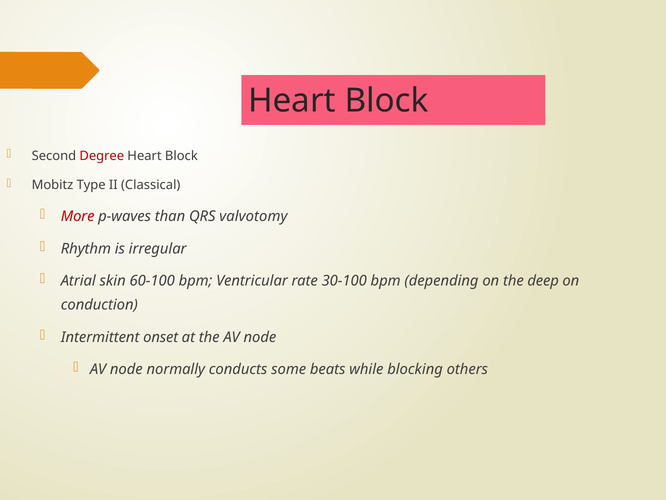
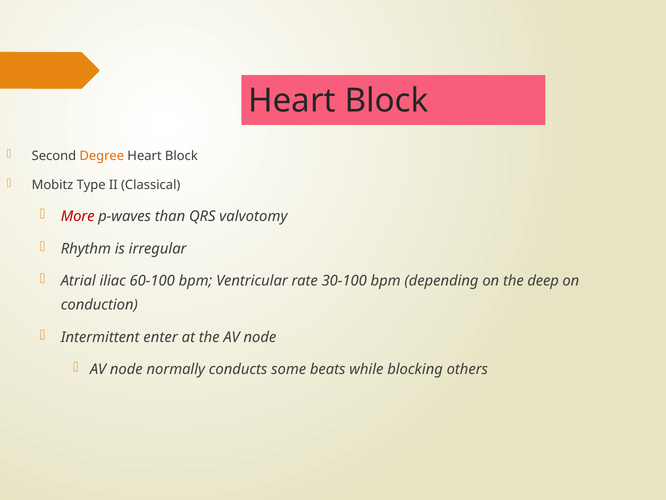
Degree colour: red -> orange
skin: skin -> iliac
onset: onset -> enter
